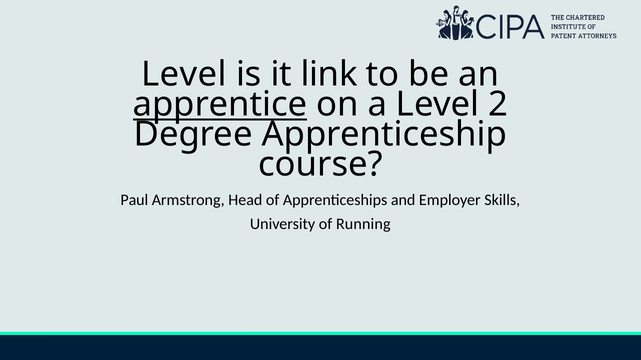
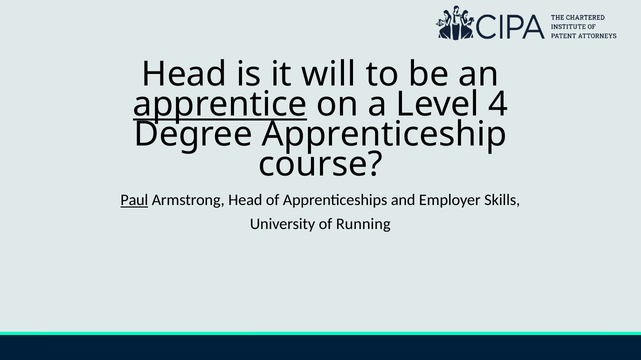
Level at (184, 75): Level -> Head
link: link -> will
2: 2 -> 4
Paul underline: none -> present
